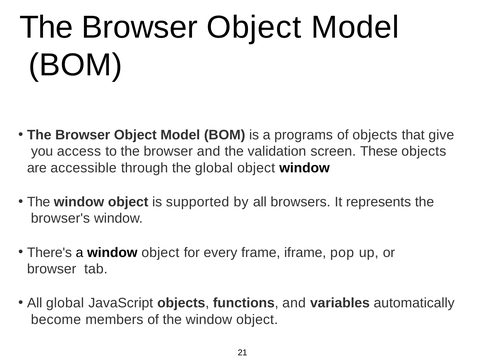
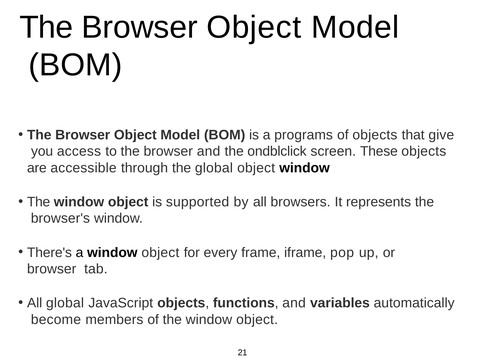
validation: validation -> ondblclick
